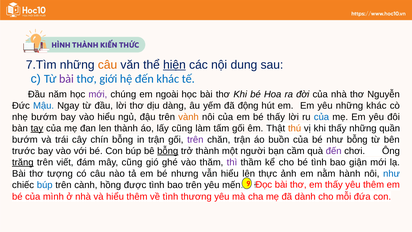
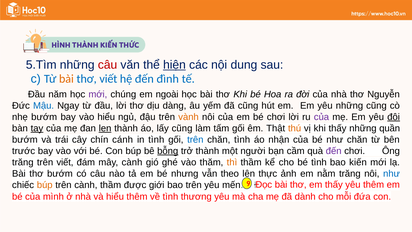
7.Tìm: 7.Tìm -> 5.Tìm
câu at (108, 65) colour: orange -> red
bài at (66, 79) colour: purple -> orange
thơ giới: giới -> viết
đến khác: khác -> đình
đã động: động -> cũng
những khác: khác -> cũng
bé thấy: thấy -> chơi
của at (321, 117) colour: blue -> purple
đôi underline: none -> present
len underline: none -> present
chín bỗng: bỗng -> cánh
in trận: trận -> tình
trên at (195, 140) colour: purple -> blue
chăn trận: trận -> tình
buồn: buồn -> nhận
như bỗng: bỗng -> chăn
trăng at (23, 162) underline: present -> none
mây cũng: cũng -> cành
thì colour: purple -> orange
giận: giận -> kiến
thơ tượng: tượng -> bướm
vẫn hiểu: hiểu -> theo
nằm hành: hành -> trăng
búp at (45, 185) colour: blue -> orange
cành hồng: hồng -> thầm
được tình: tình -> giới
